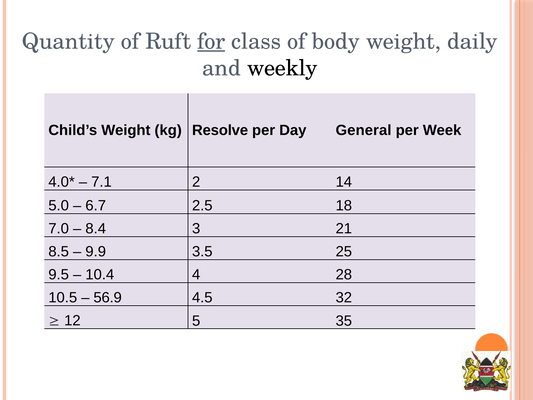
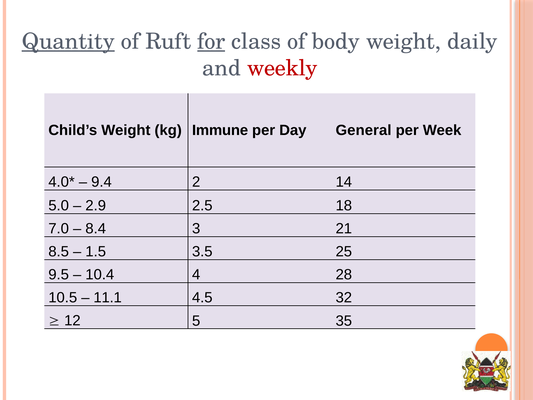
Quantity underline: none -> present
weekly colour: black -> red
Resolve: Resolve -> Immune
7.1: 7.1 -> 9.4
6.7: 6.7 -> 2.9
9.9: 9.9 -> 1.5
56.9: 56.9 -> 11.1
